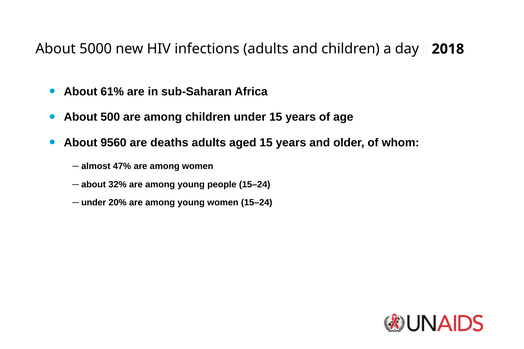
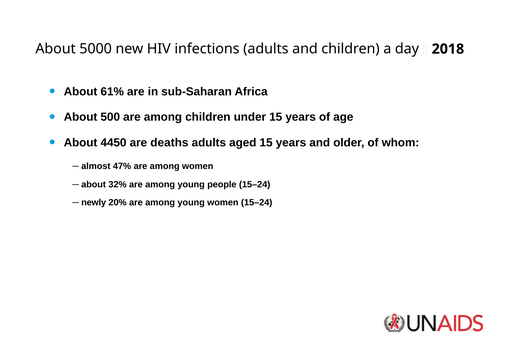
9560: 9560 -> 4450
under at (94, 203): under -> newly
